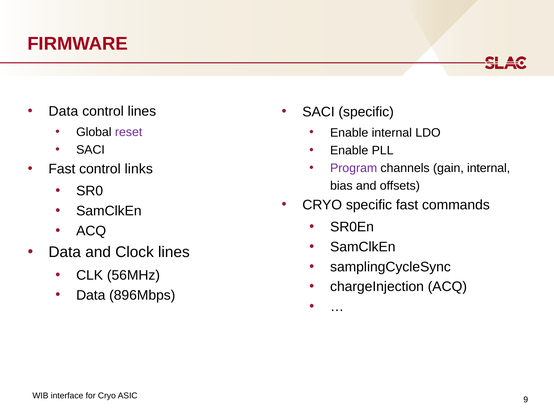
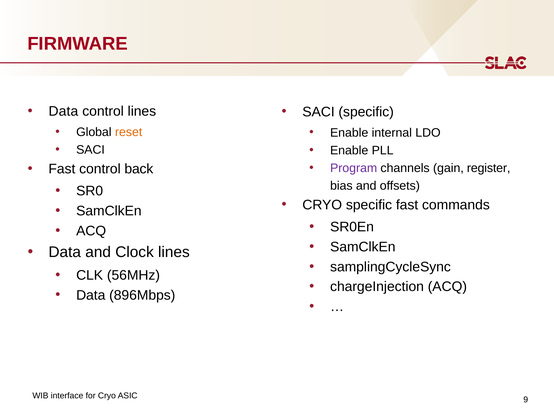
reset colour: purple -> orange
gain internal: internal -> register
links: links -> back
